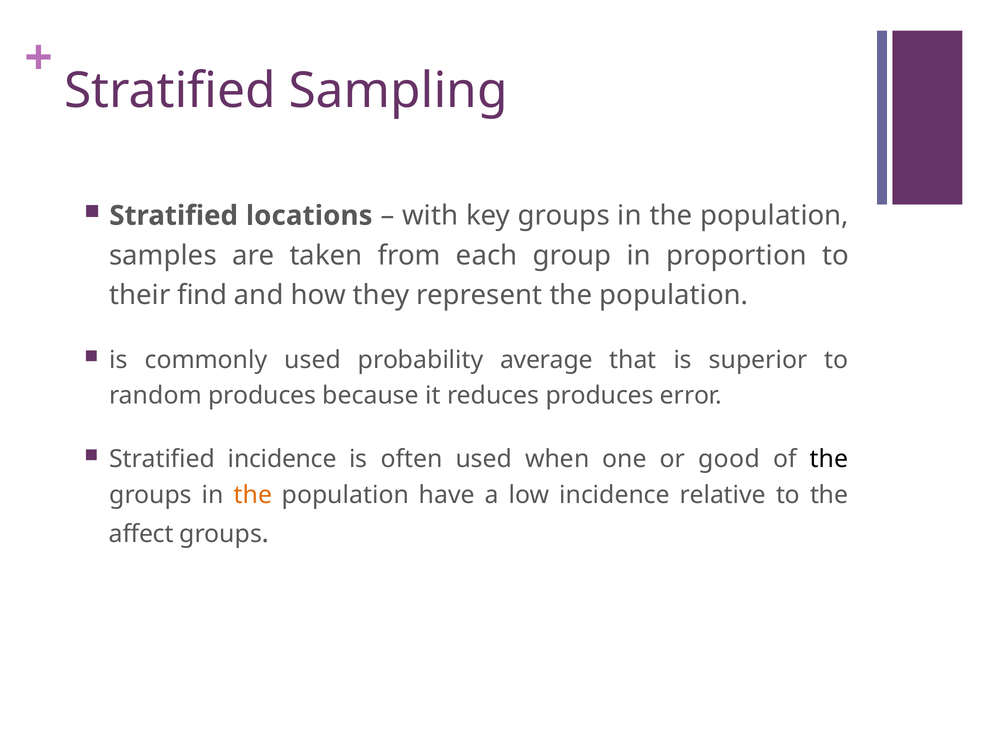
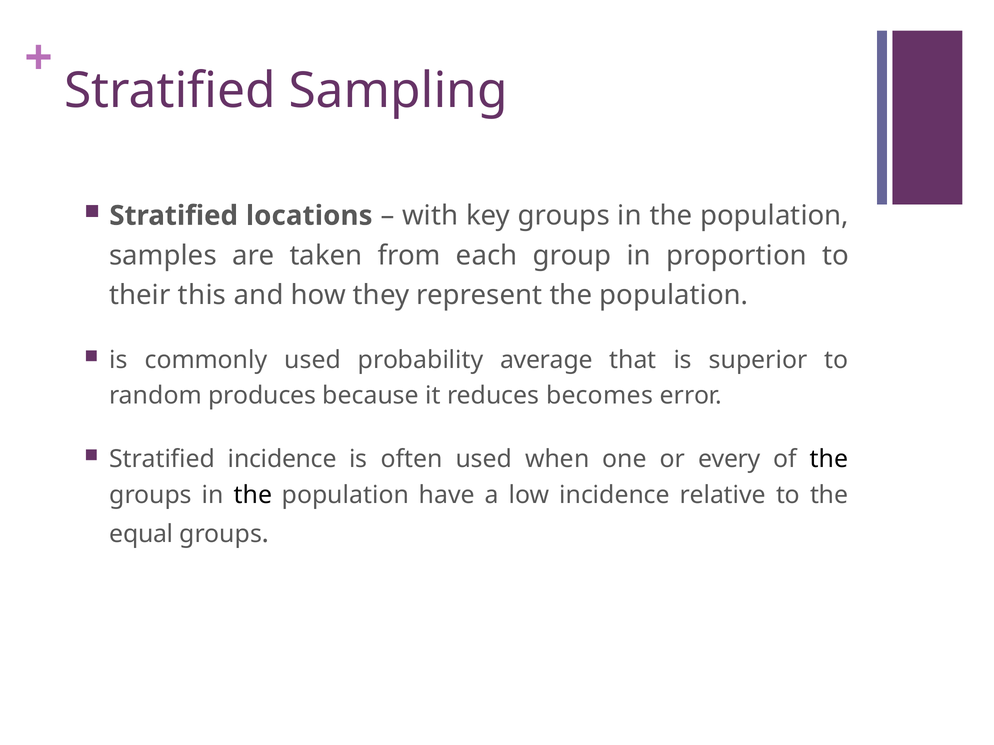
find: find -> this
reduces produces: produces -> becomes
good: good -> every
the at (253, 495) colour: orange -> black
affect: affect -> equal
